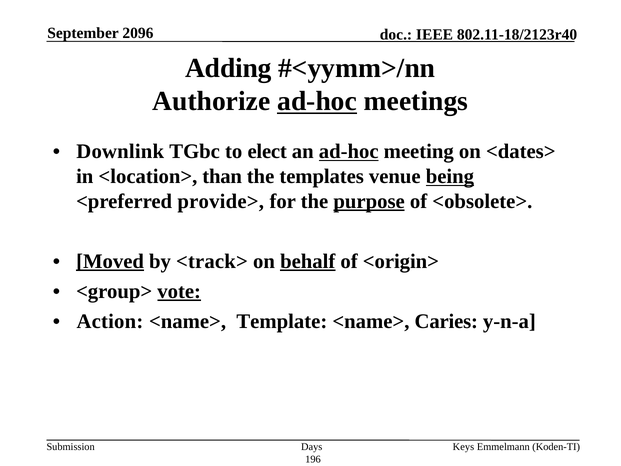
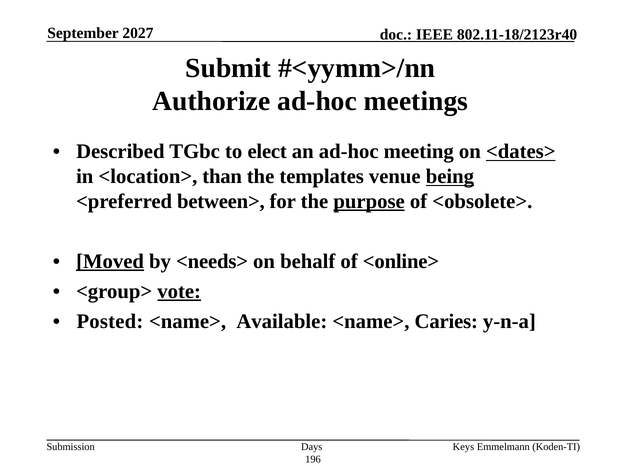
2096: 2096 -> 2027
Adding: Adding -> Submit
ad-hoc at (317, 101) underline: present -> none
Downlink: Downlink -> Described
ad-hoc at (349, 152) underline: present -> none
<dates> underline: none -> present
provide>: provide> -> between>
<track>: <track> -> <needs>
behalf underline: present -> none
<origin>: <origin> -> <online>
Action: Action -> Posted
Template: Template -> Available
